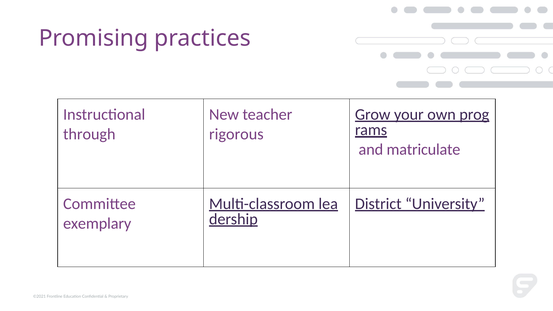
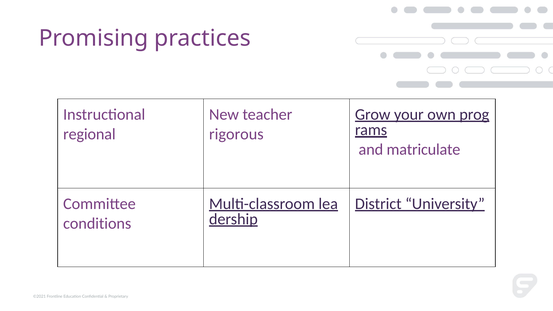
through: through -> regional
exemplary: exemplary -> conditions
